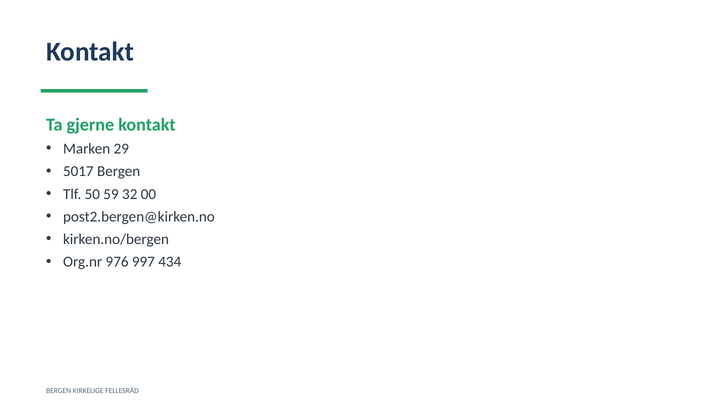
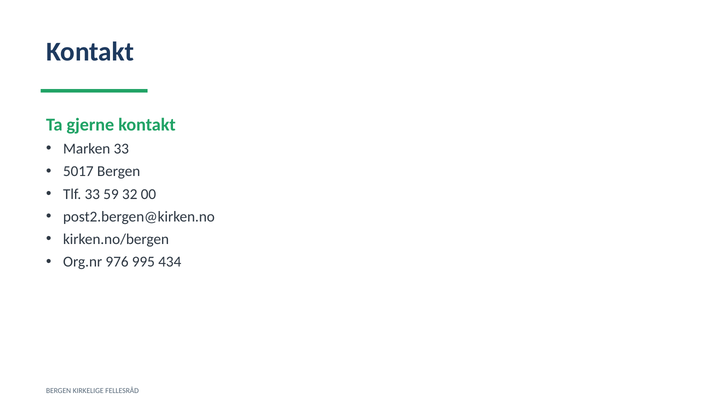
Marken 29: 29 -> 33
Tlf 50: 50 -> 33
997: 997 -> 995
